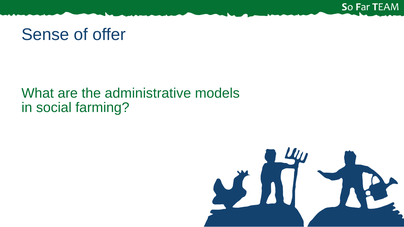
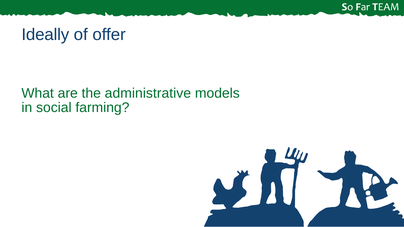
Sense: Sense -> Ideally
